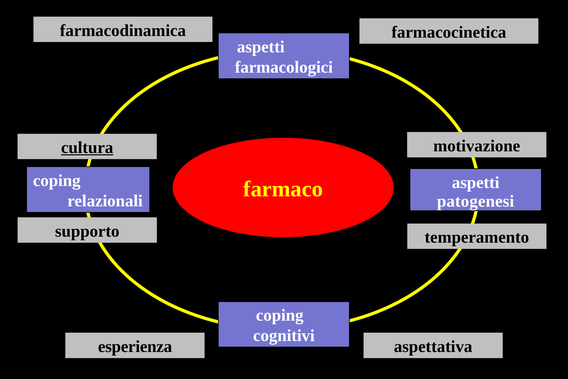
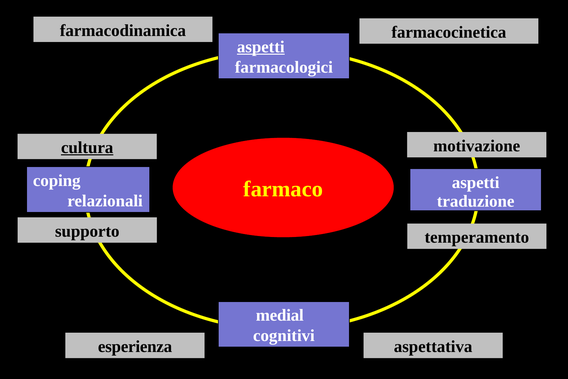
aspetti at (261, 47) underline: none -> present
patogenesi: patogenesi -> traduzione
coping at (280, 315): coping -> medial
